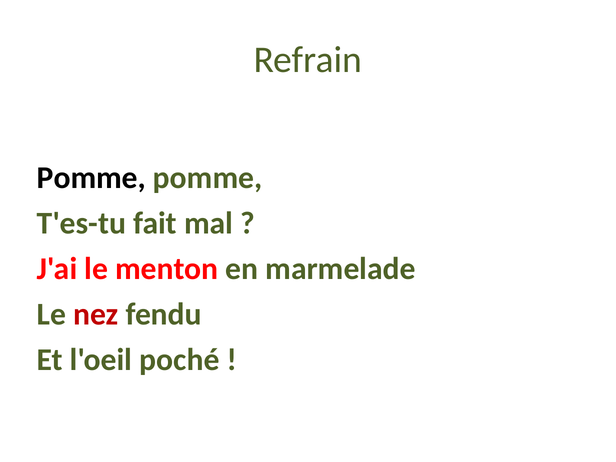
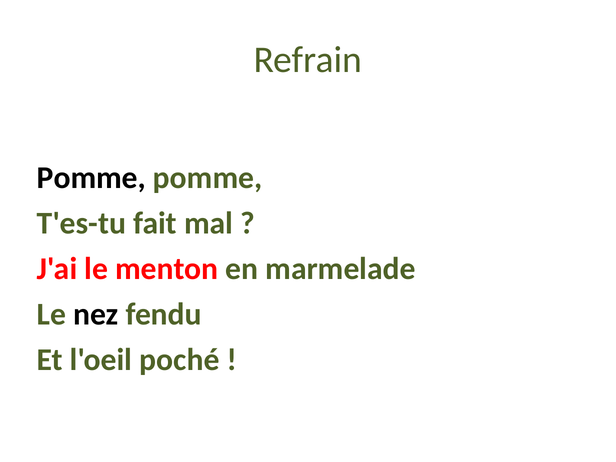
nez colour: red -> black
